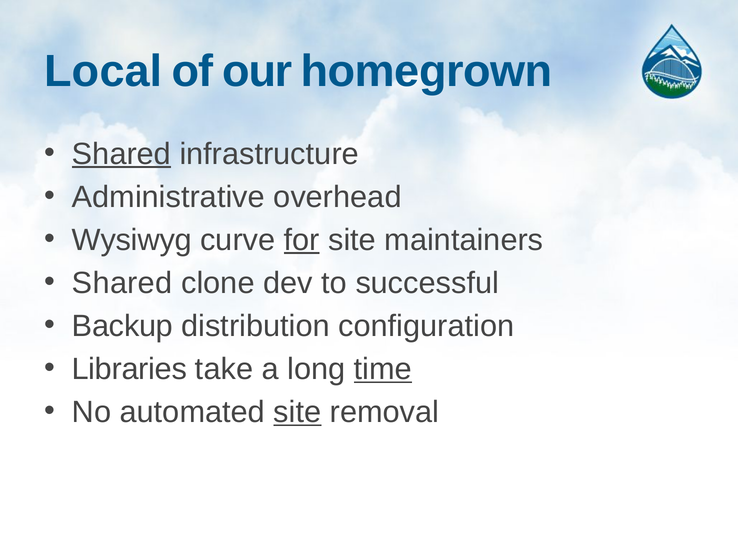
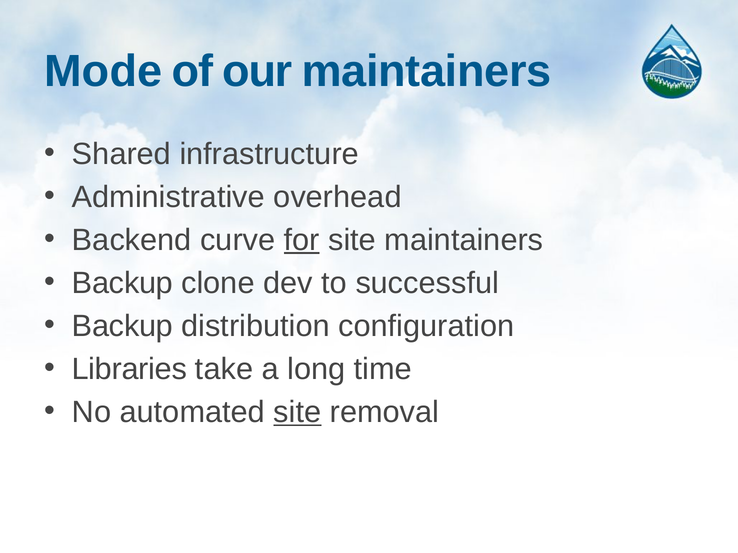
Local: Local -> Mode
our homegrown: homegrown -> maintainers
Shared at (121, 154) underline: present -> none
Wysiwyg: Wysiwyg -> Backend
Shared at (122, 283): Shared -> Backup
time underline: present -> none
